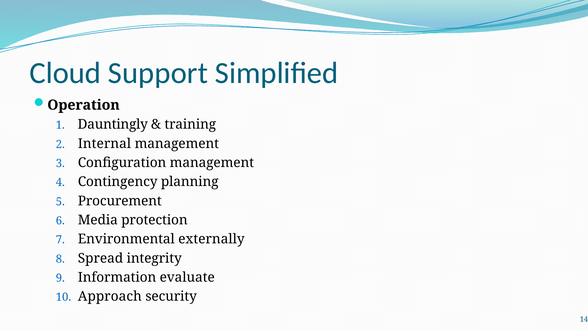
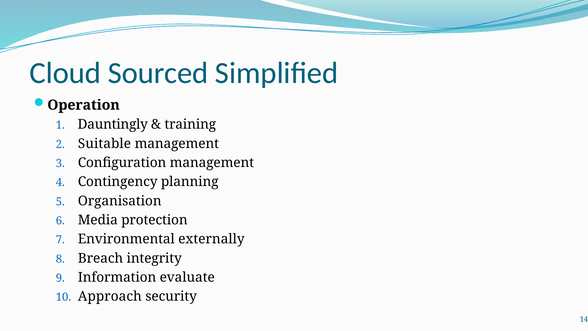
Support: Support -> Sourced
Internal: Internal -> Suitable
Procurement: Procurement -> Organisation
Spread: Spread -> Breach
